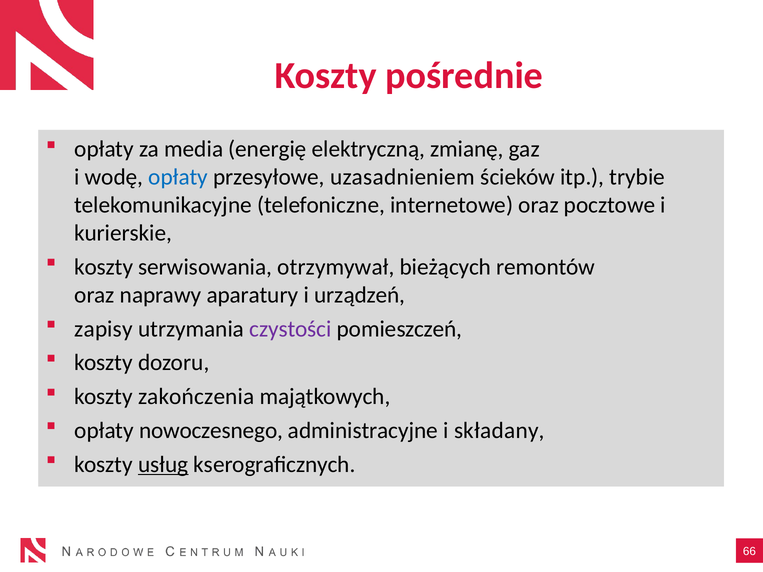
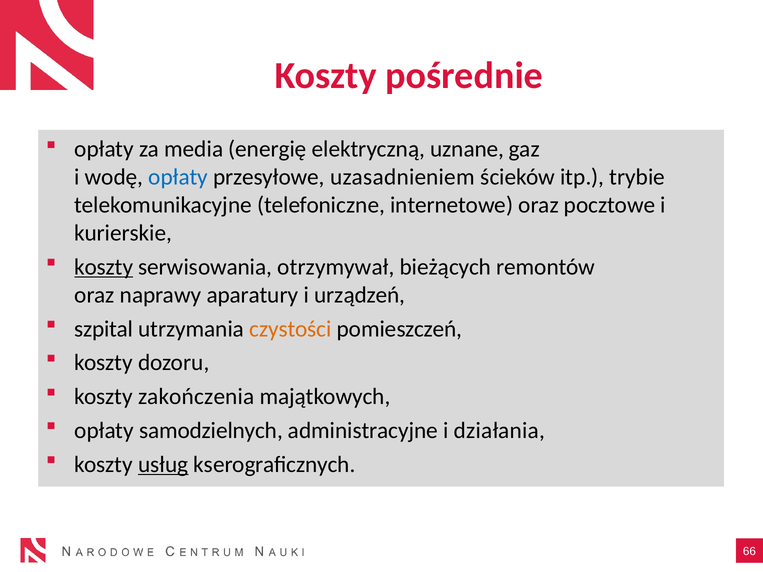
zmianę: zmianę -> uznane
koszty at (104, 267) underline: none -> present
zapisy: zapisy -> szpital
czystości colour: purple -> orange
nowoczesnego: nowoczesnego -> samodzielnych
składany: składany -> działania
